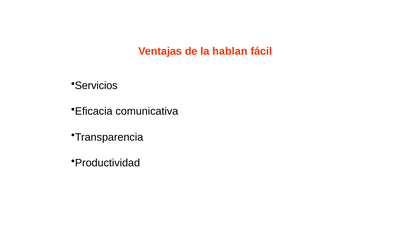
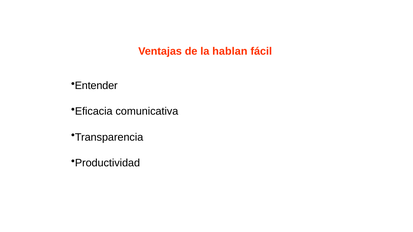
Servicios: Servicios -> Entender
